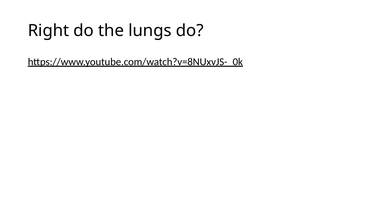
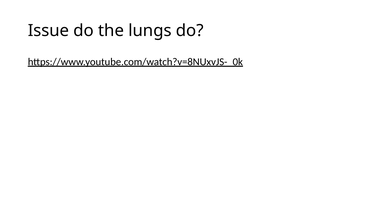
Right: Right -> Issue
